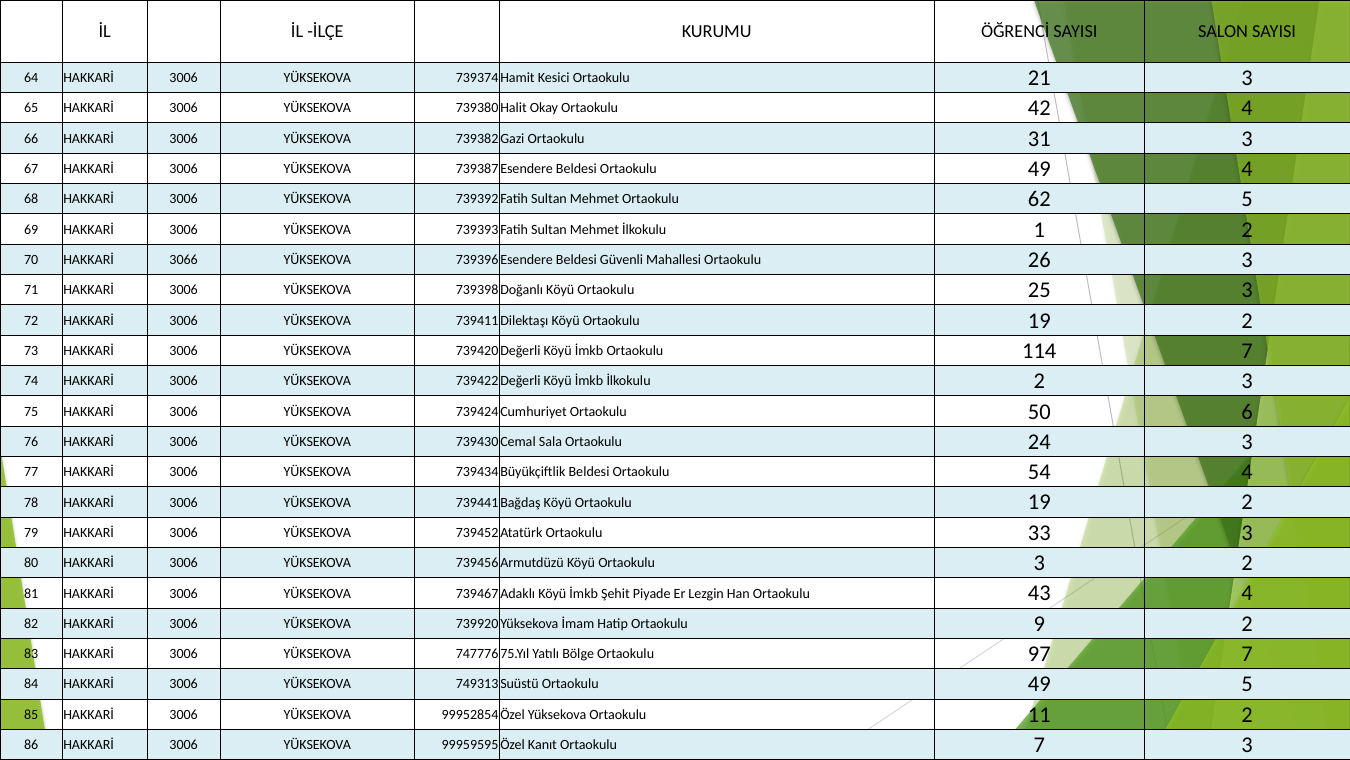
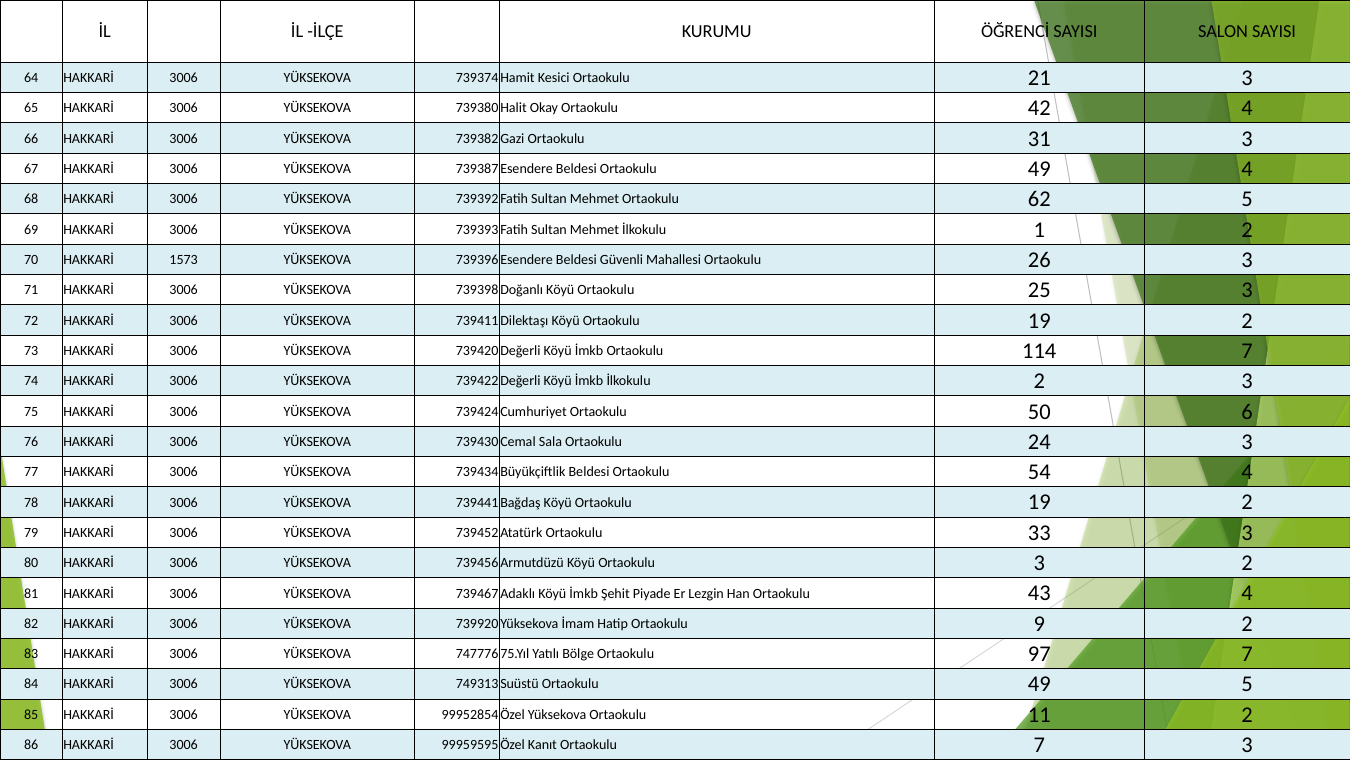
3066: 3066 -> 1573
